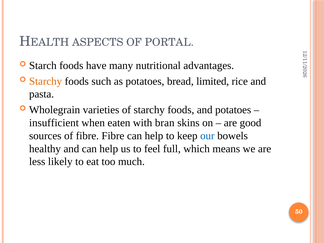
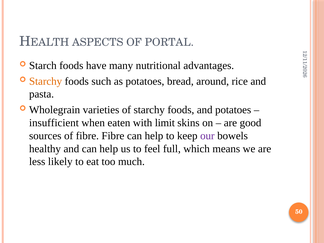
limited: limited -> around
bran: bran -> limit
our colour: blue -> purple
